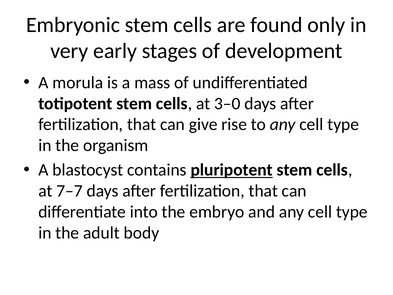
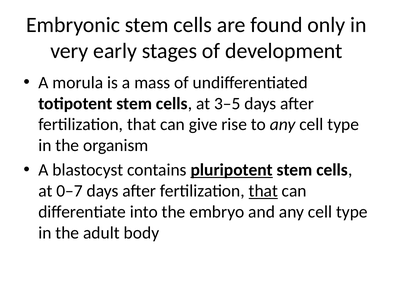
3–0: 3–0 -> 3–5
7–7: 7–7 -> 0–7
that at (263, 191) underline: none -> present
